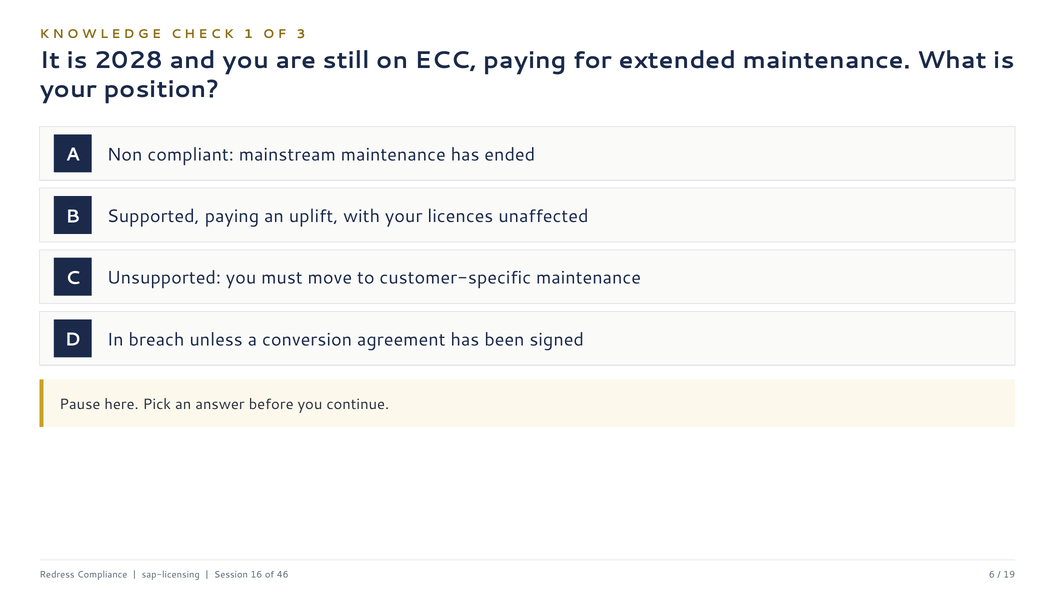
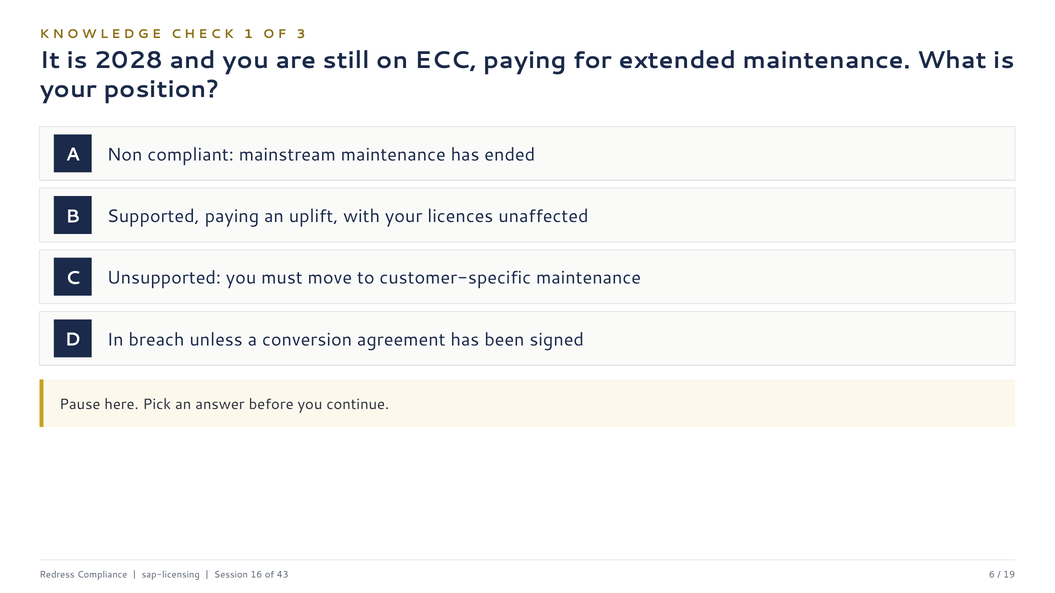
46: 46 -> 43
